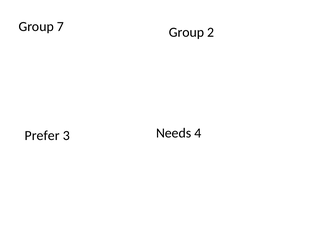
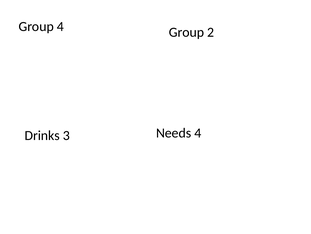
Group 7: 7 -> 4
Prefer: Prefer -> Drinks
